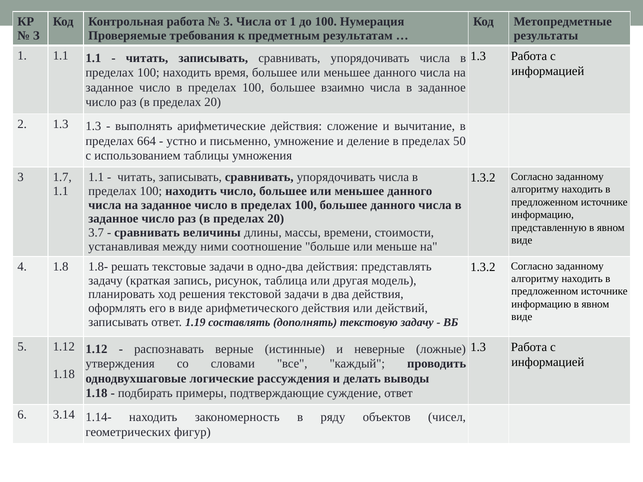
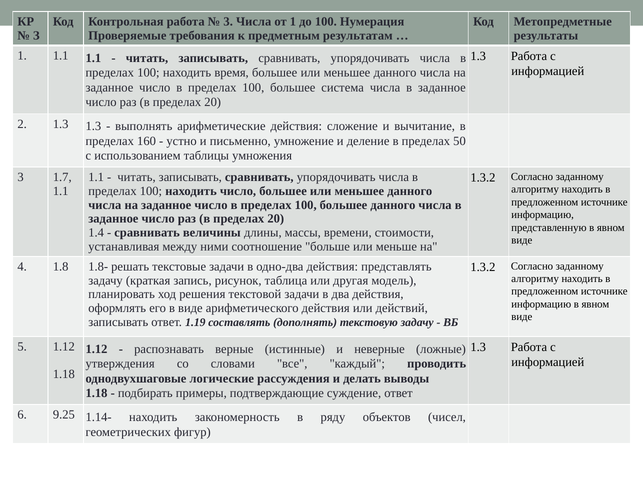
взаимно: взаимно -> система
664: 664 -> 160
3.7: 3.7 -> 1.4
3.14: 3.14 -> 9.25
